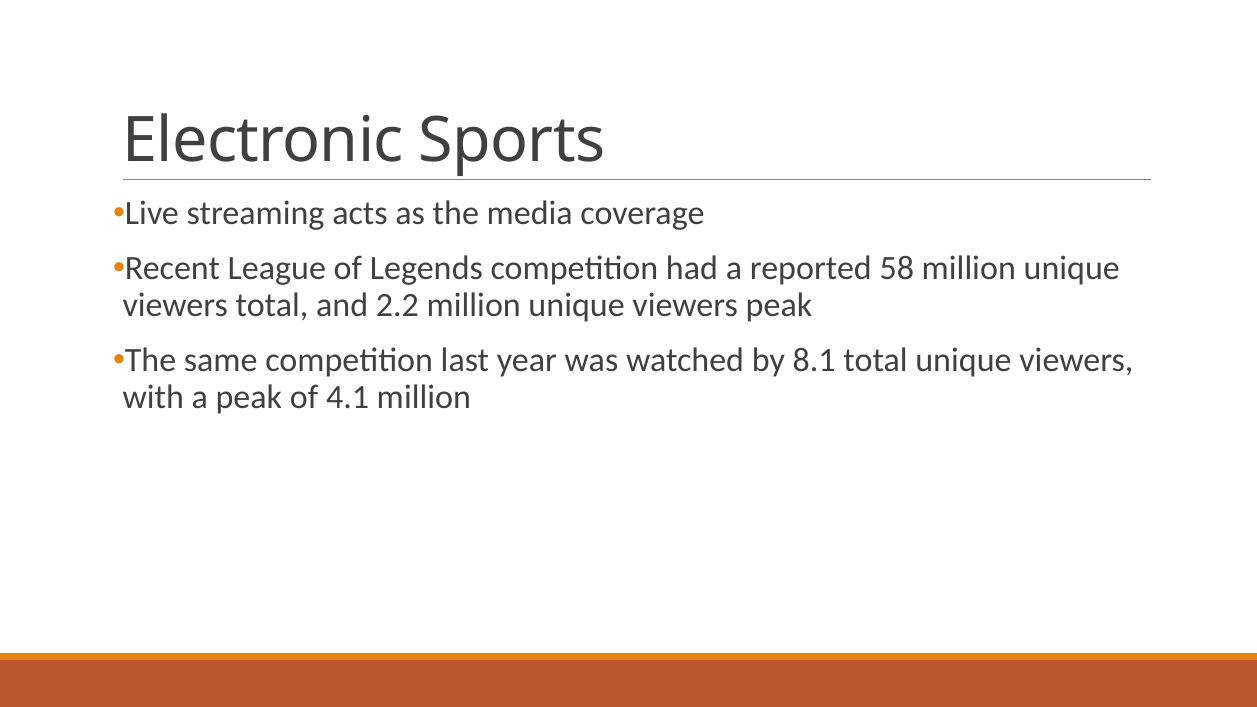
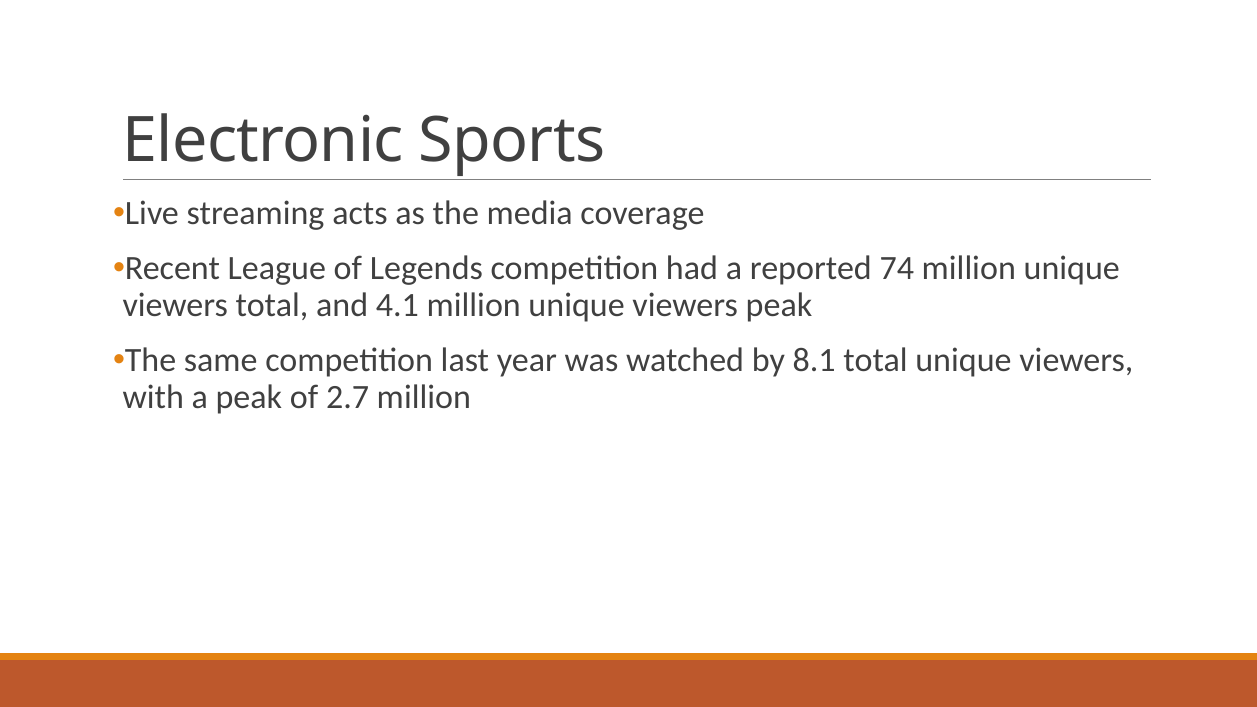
58: 58 -> 74
2.2: 2.2 -> 4.1
4.1: 4.1 -> 2.7
